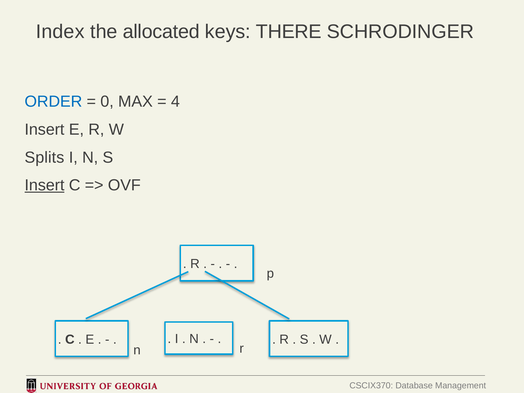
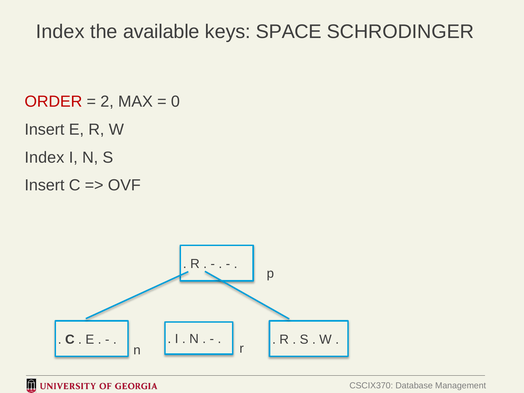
allocated: allocated -> available
THERE: THERE -> SPACE
ORDER colour: blue -> red
0: 0 -> 2
4: 4 -> 0
Splits at (44, 157): Splits -> Index
Insert at (45, 185) underline: present -> none
